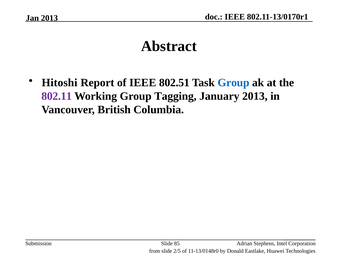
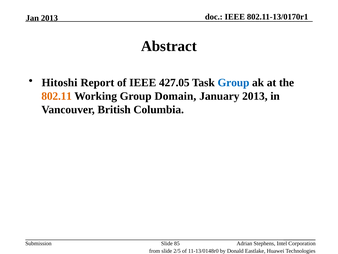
802.51: 802.51 -> 427.05
802.11 colour: purple -> orange
Tagging: Tagging -> Domain
